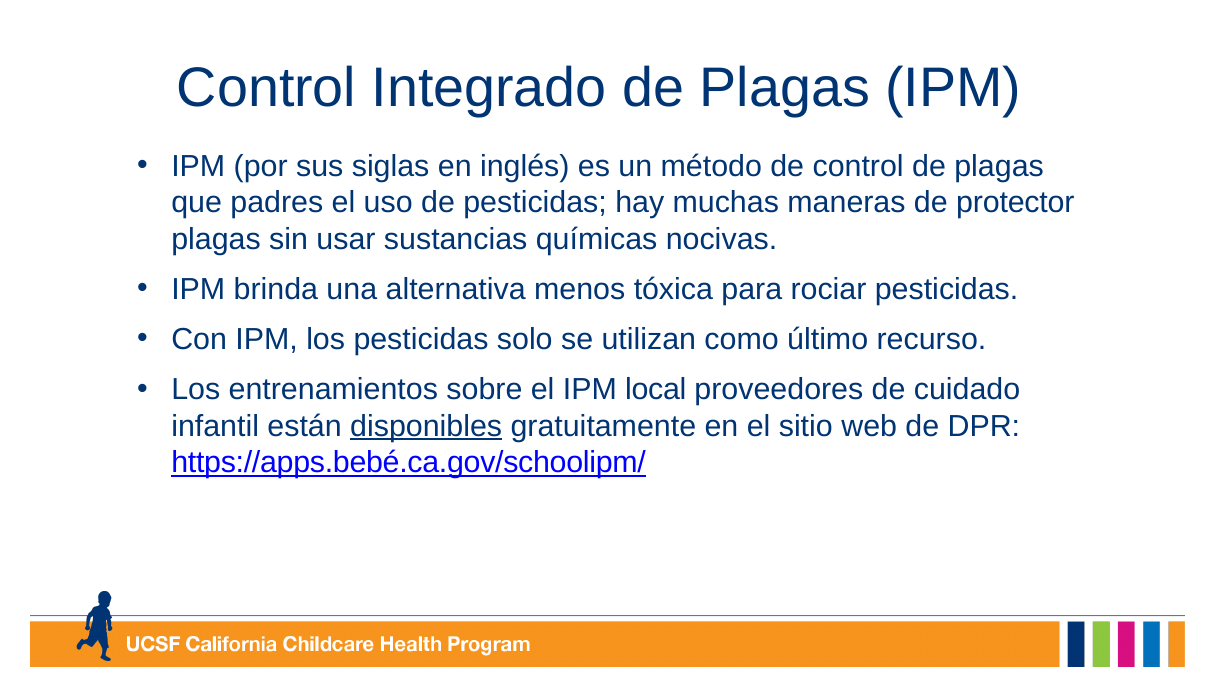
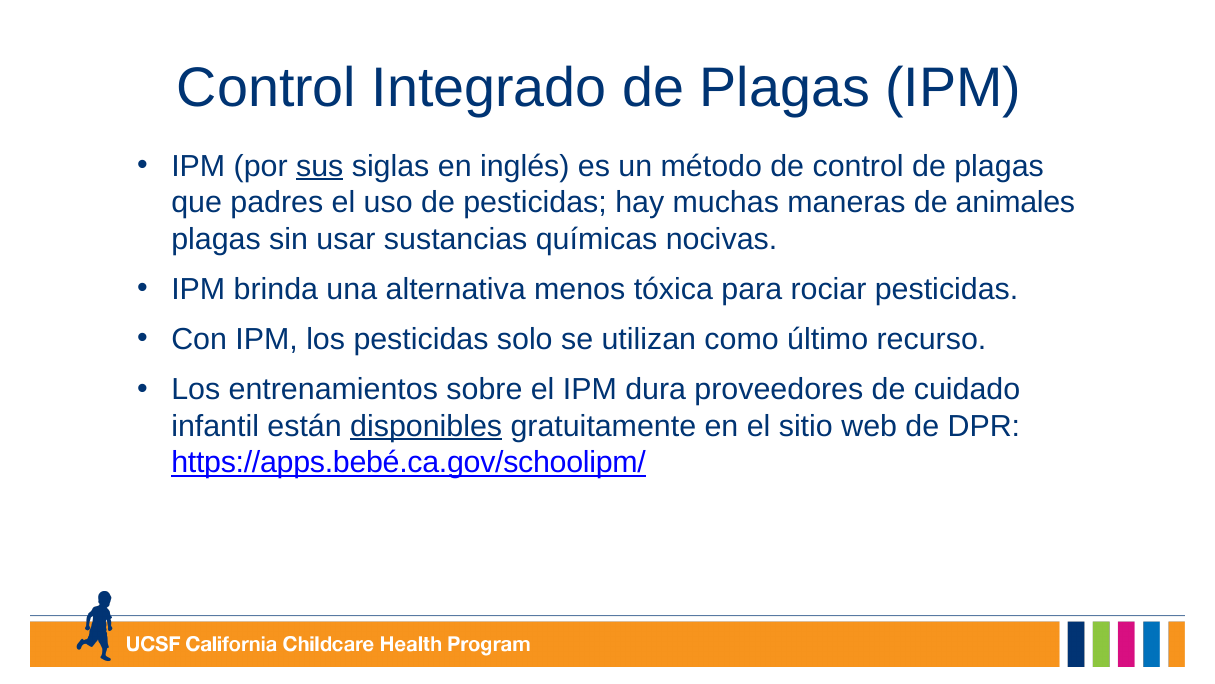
sus underline: none -> present
protector: protector -> animales
local: local -> dura
